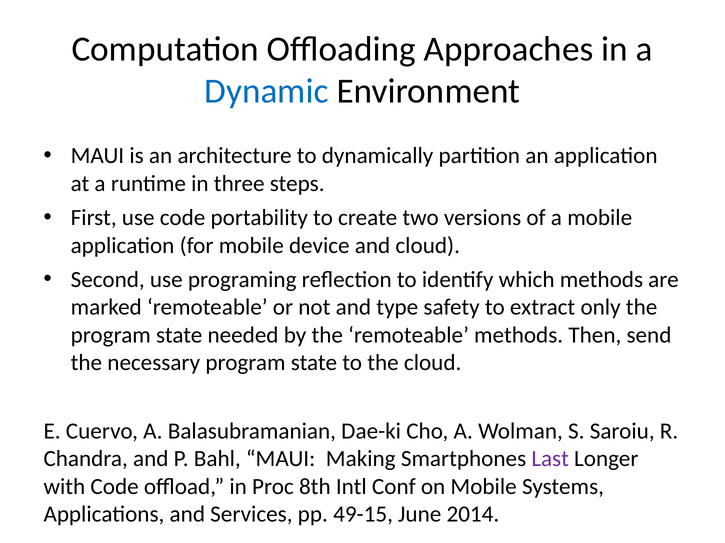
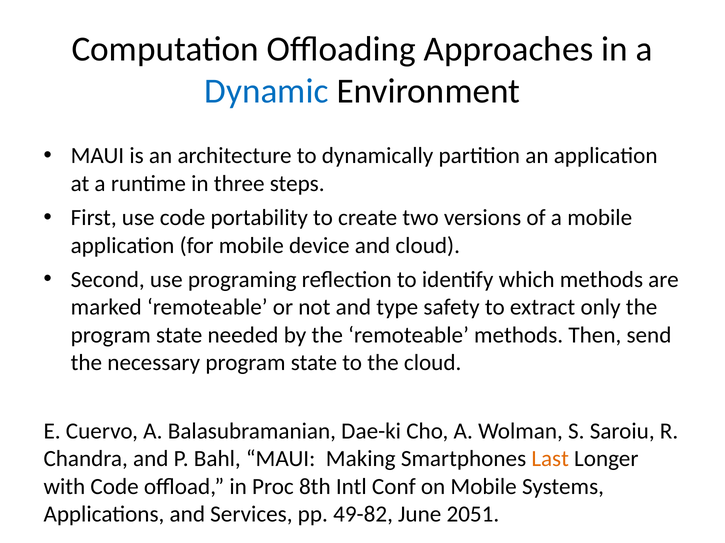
Last colour: purple -> orange
49-15: 49-15 -> 49-82
2014: 2014 -> 2051
